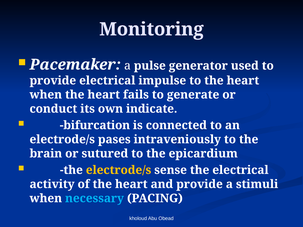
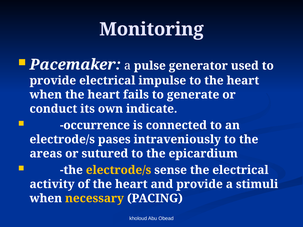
bifurcation: bifurcation -> occurrence
brain: brain -> areas
necessary colour: light blue -> yellow
